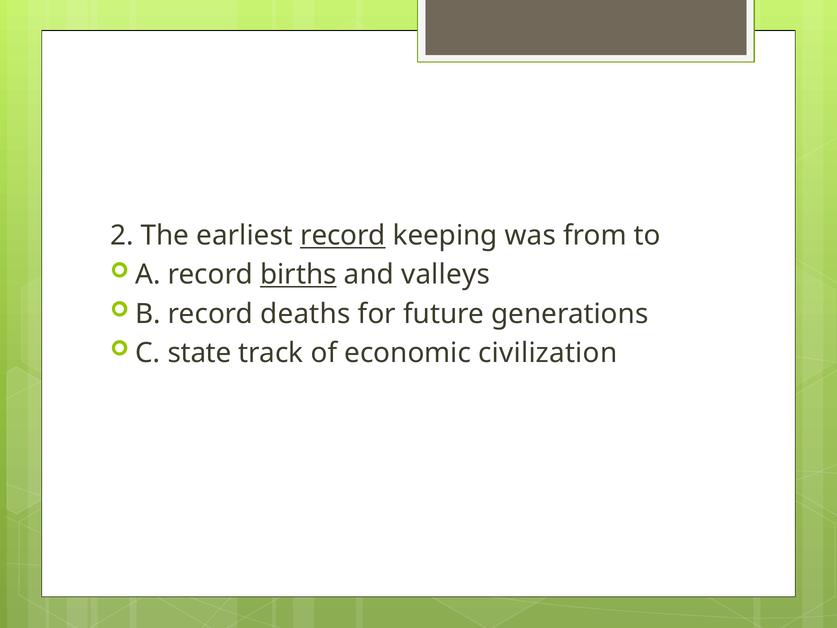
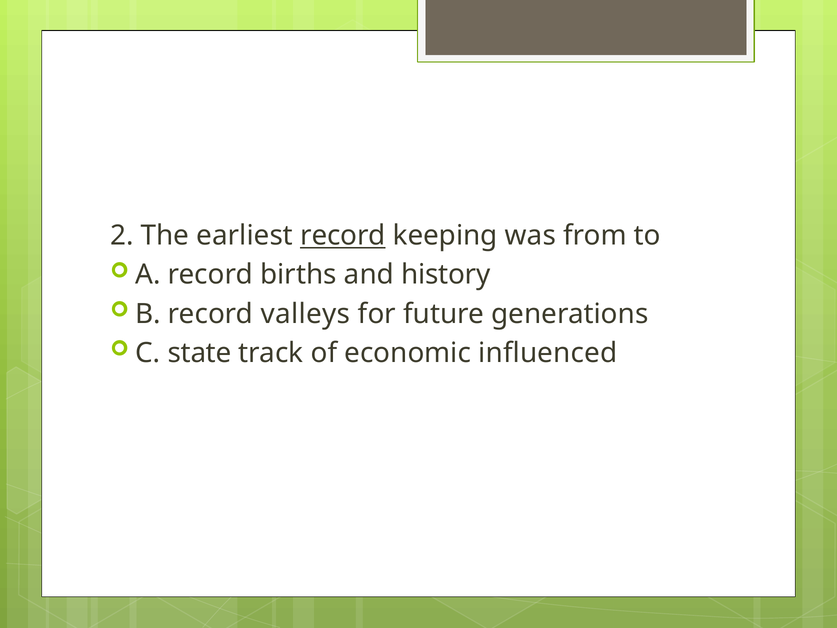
births underline: present -> none
valleys: valleys -> history
deaths: deaths -> valleys
civilization: civilization -> influenced
